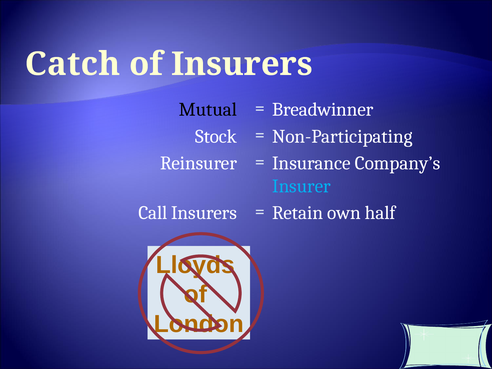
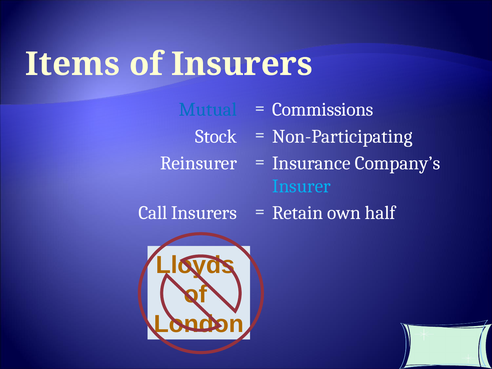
Catch: Catch -> Items
Breadwinner: Breadwinner -> Commissions
Mutual colour: black -> blue
